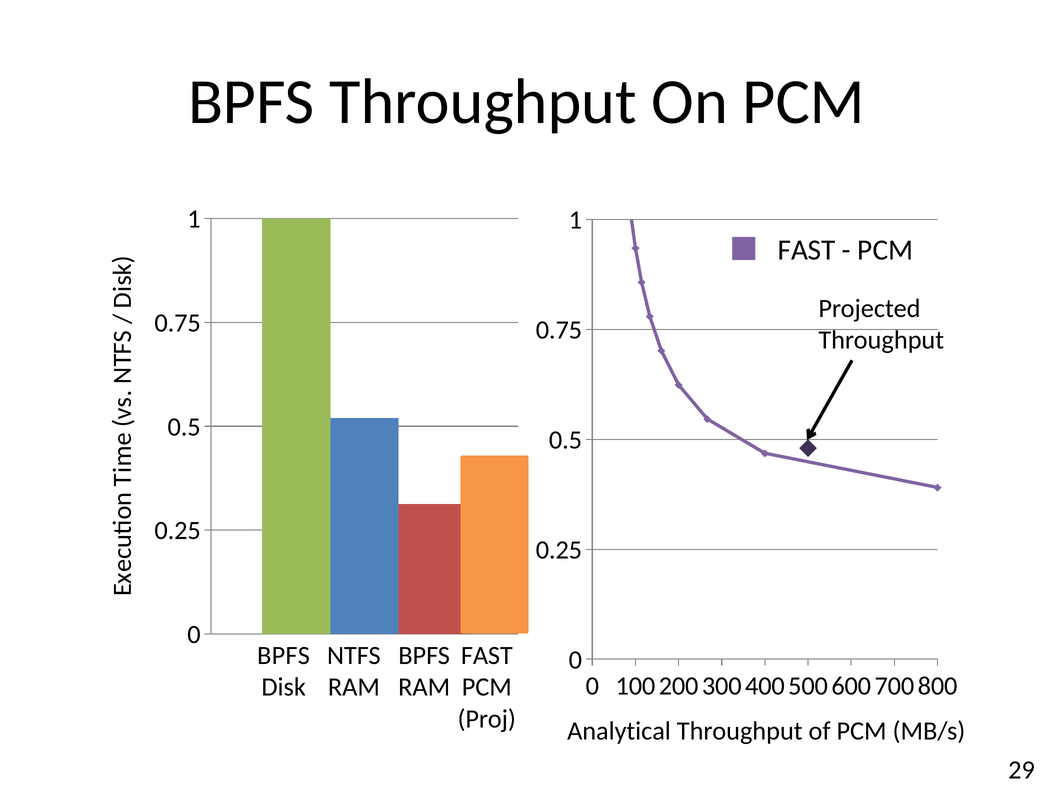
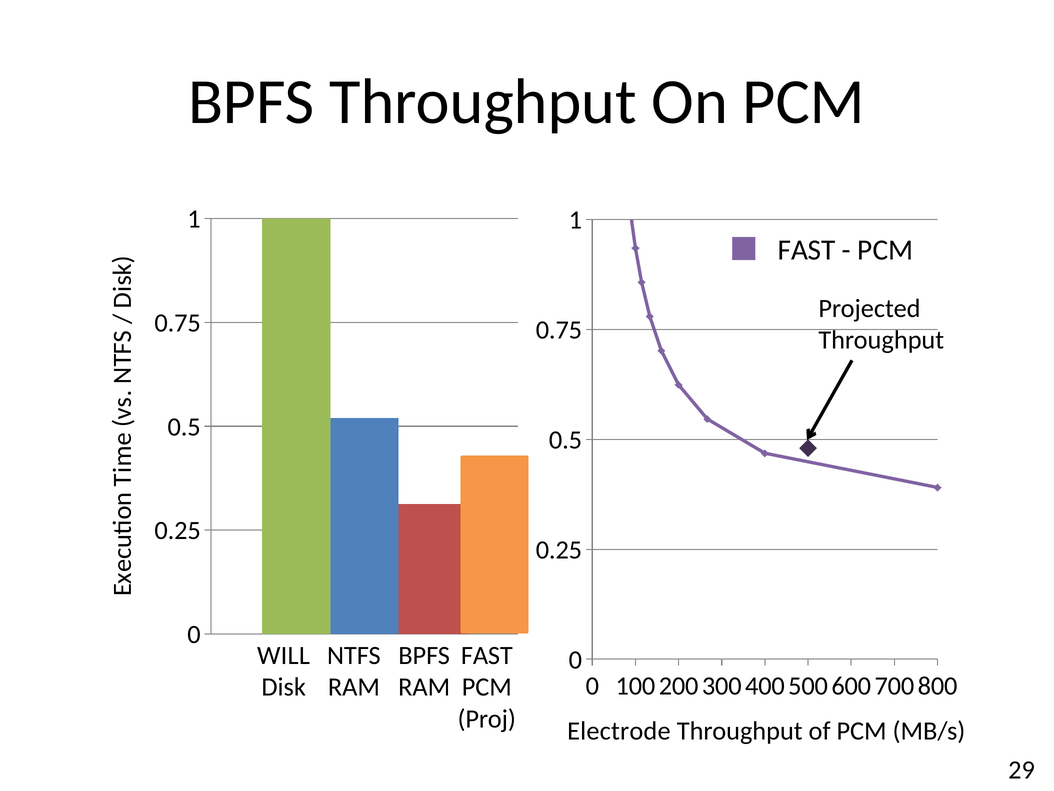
BPFS at (284, 655): BPFS -> WILL
Analytical: Analytical -> Electrode
